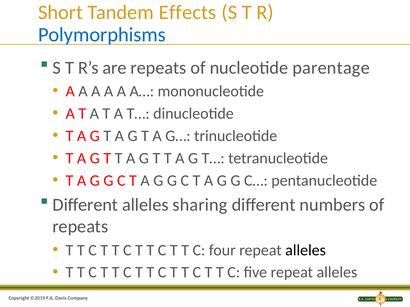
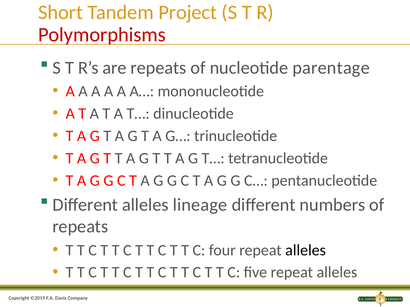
Effects: Effects -> Project
Polymorphisms colour: blue -> red
sharing: sharing -> lineage
